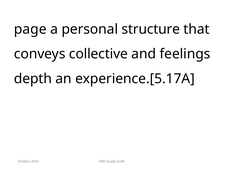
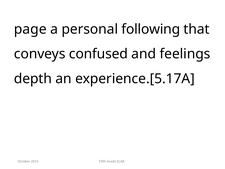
structure: structure -> following
collective: collective -> confused
